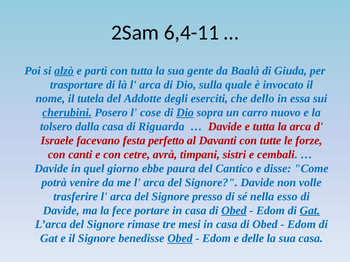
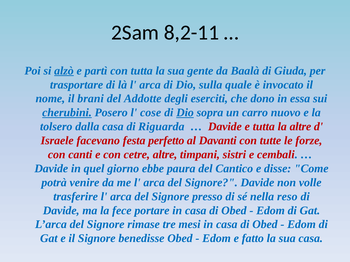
6,4-11: 6,4-11 -> 8,2-11
tutela: tutela -> brani
dello: dello -> dono
la arca: arca -> altre
cetre avrà: avrà -> altre
esso: esso -> reso
Obed at (234, 211) underline: present -> none
Gat at (310, 211) underline: present -> none
Obed at (180, 239) underline: present -> none
delle: delle -> fatto
